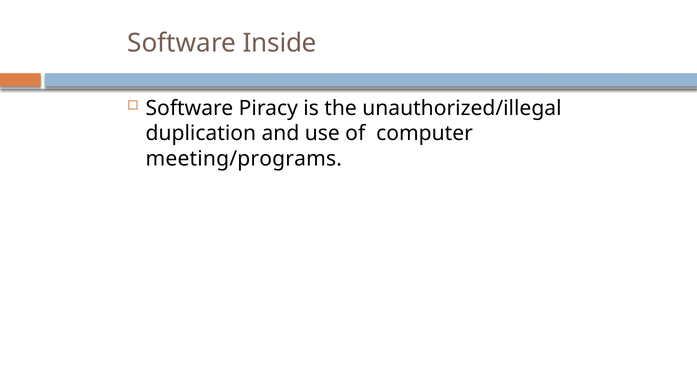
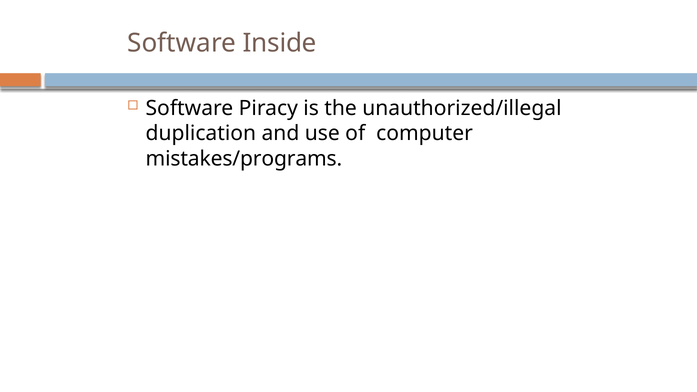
meeting/programs: meeting/programs -> mistakes/programs
